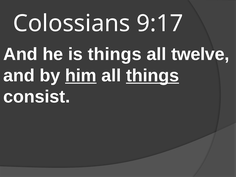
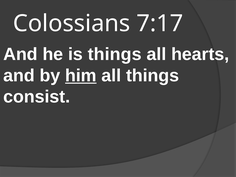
9:17: 9:17 -> 7:17
twelve: twelve -> hearts
things at (153, 76) underline: present -> none
